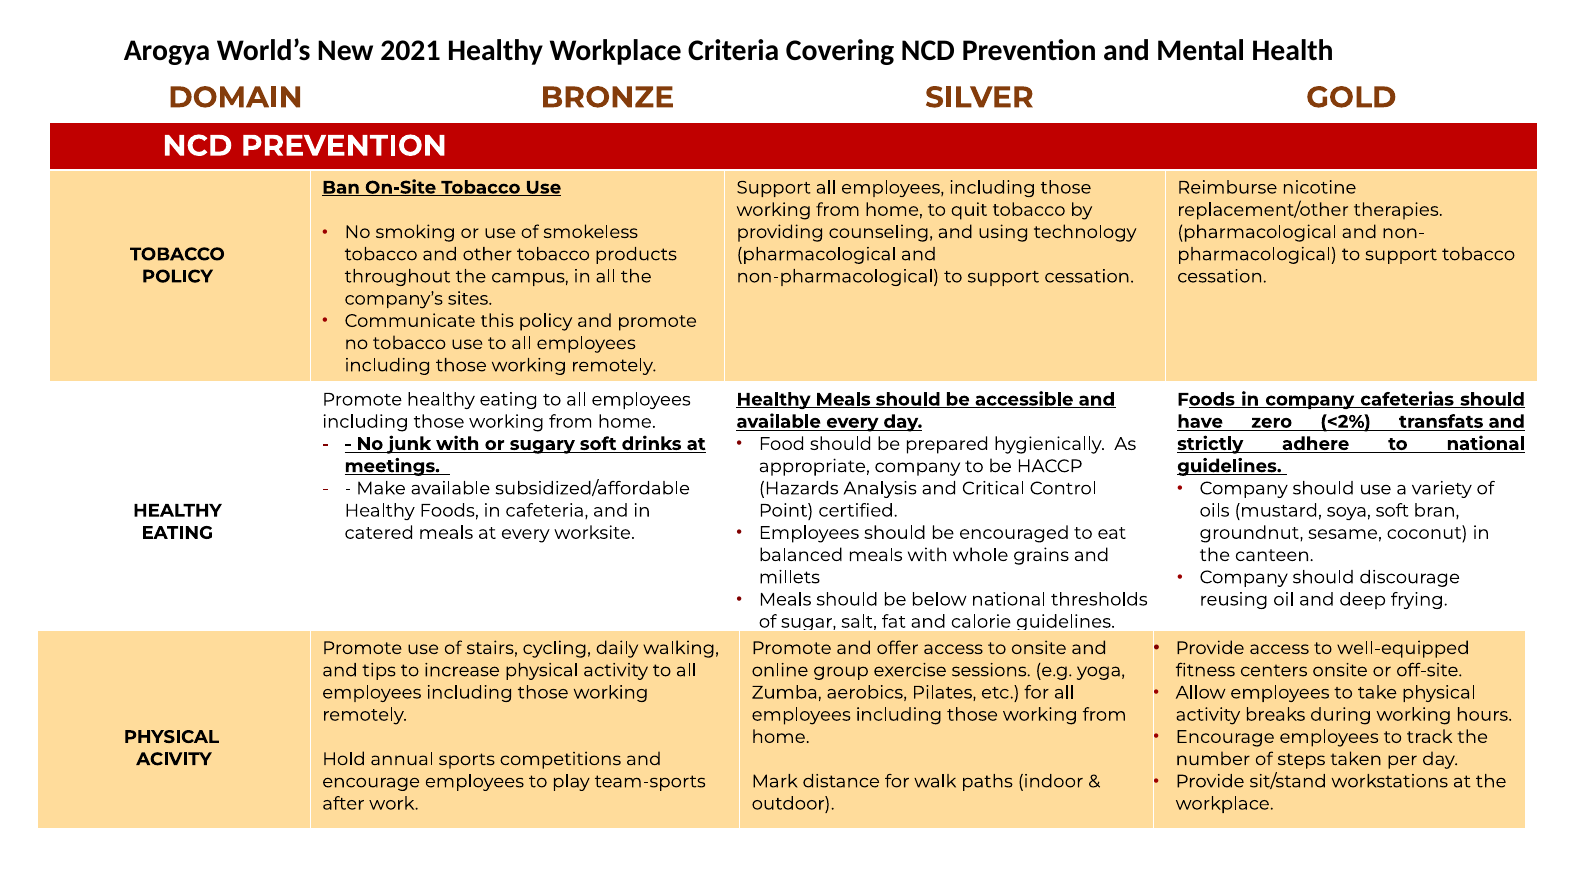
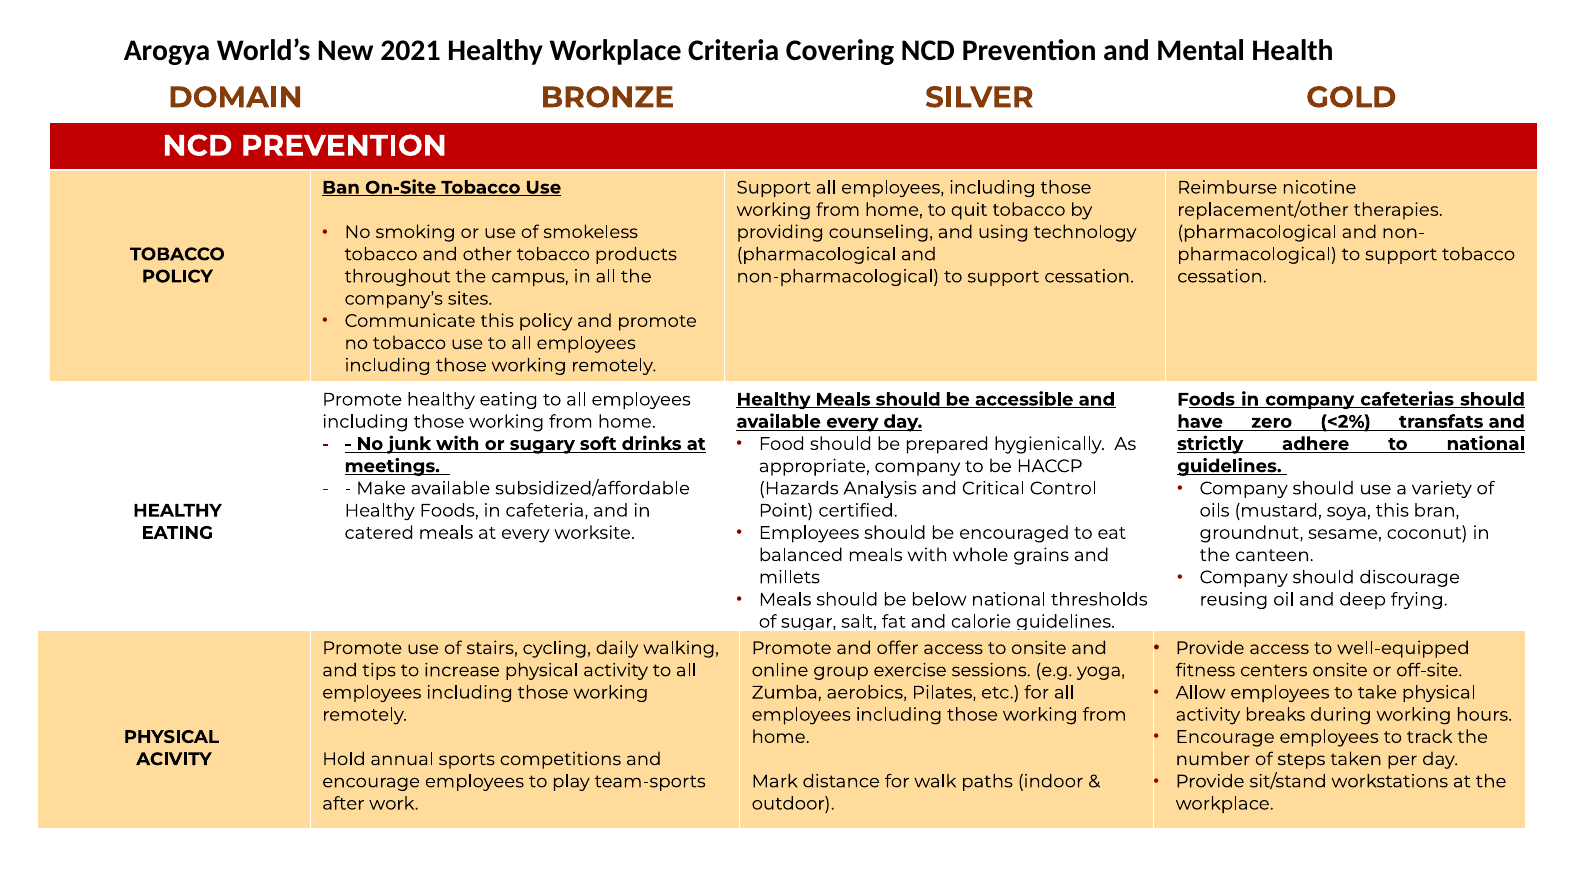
soya soft: soft -> this
